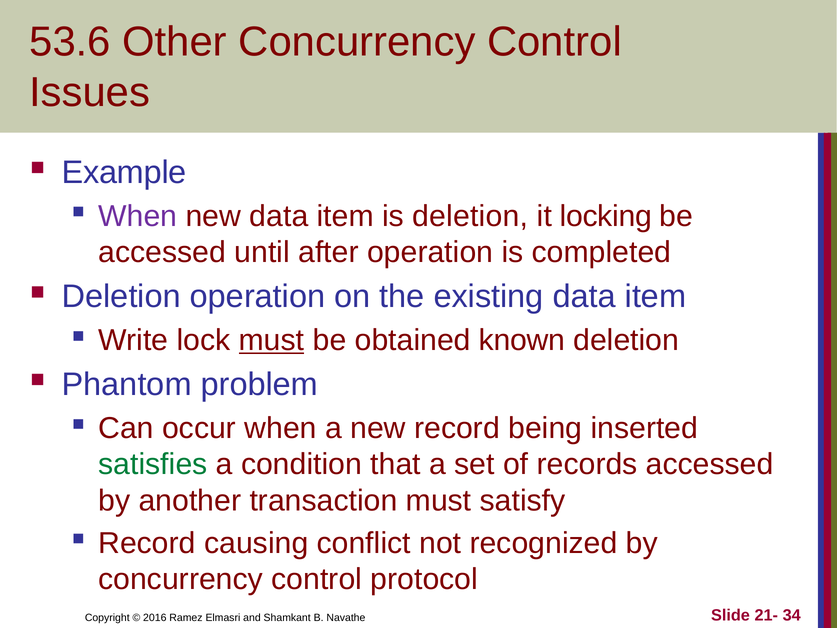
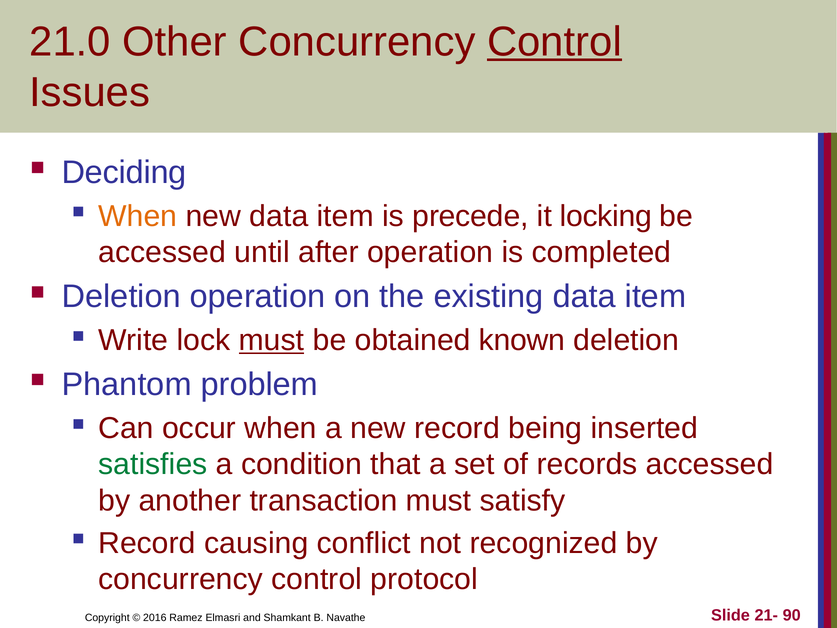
53.6: 53.6 -> 21.0
Control at (554, 42) underline: none -> present
Example: Example -> Deciding
When at (138, 216) colour: purple -> orange
is deletion: deletion -> precede
34: 34 -> 90
